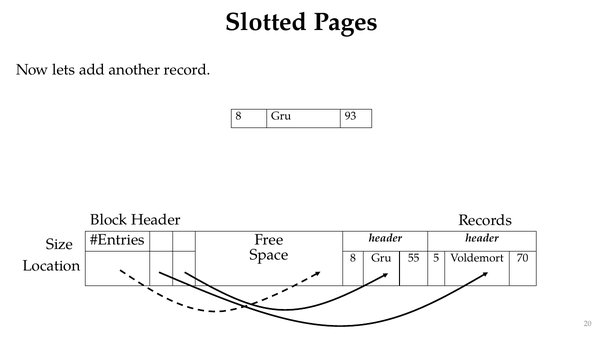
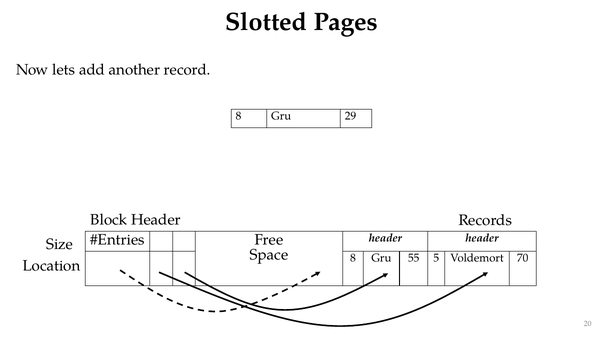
93: 93 -> 29
